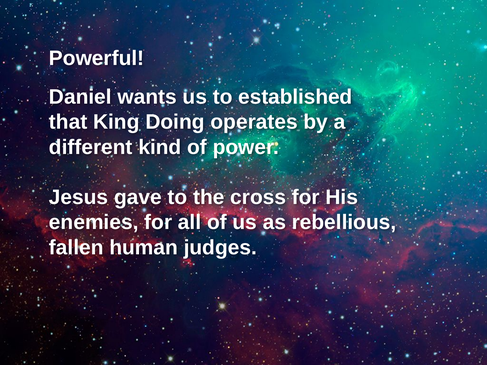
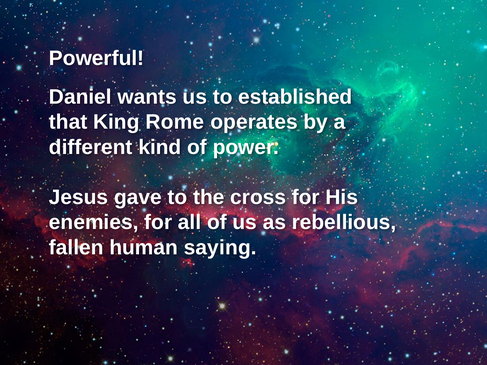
Doing: Doing -> Rome
judges: judges -> saying
